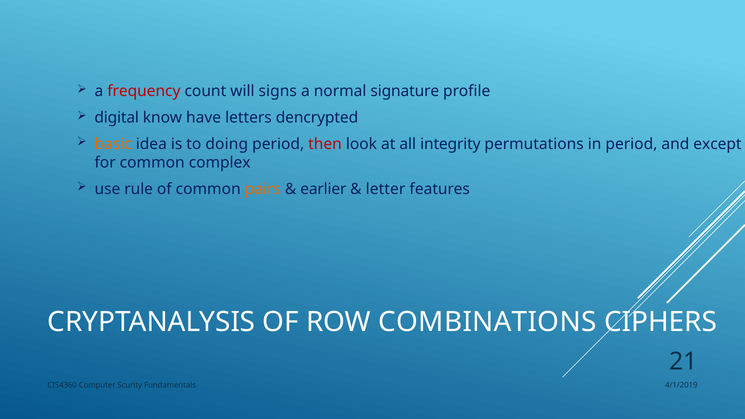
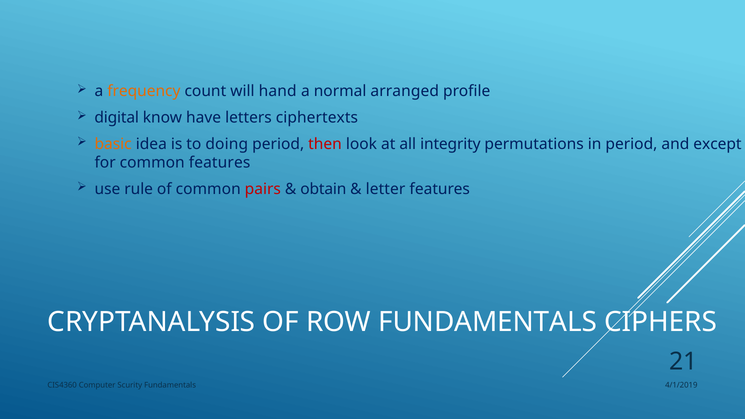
frequency colour: red -> orange
signs: signs -> hand
signature: signature -> arranged
dencrypted: dencrypted -> ciphertexts
common complex: complex -> features
pairs colour: orange -> red
earlier: earlier -> obtain
ROW COMBINATIONS: COMBINATIONS -> FUNDAMENTALS
